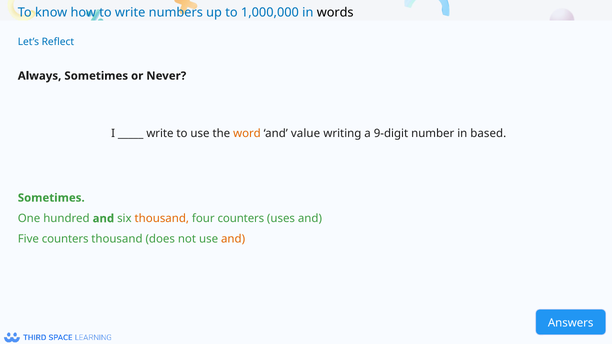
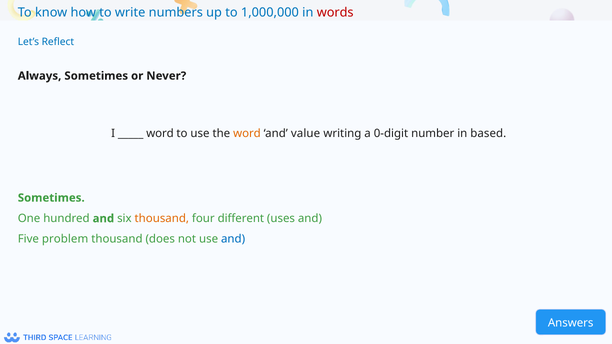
words colour: black -> red
write at (160, 133): write -> word
9-digit: 9-digit -> 0-digit
four counters: counters -> different
Five counters: counters -> problem
and at (233, 239) colour: orange -> blue
